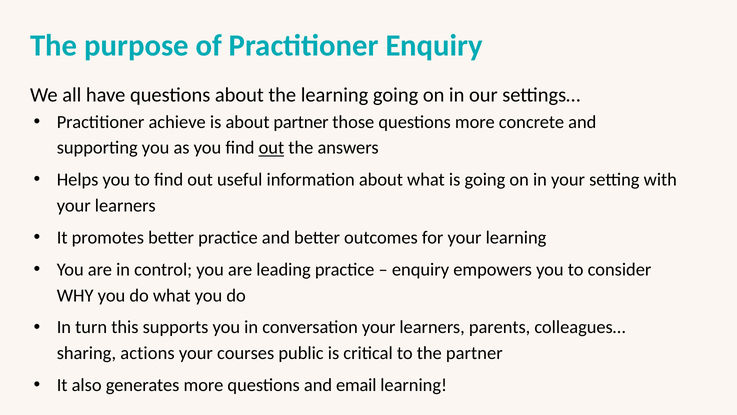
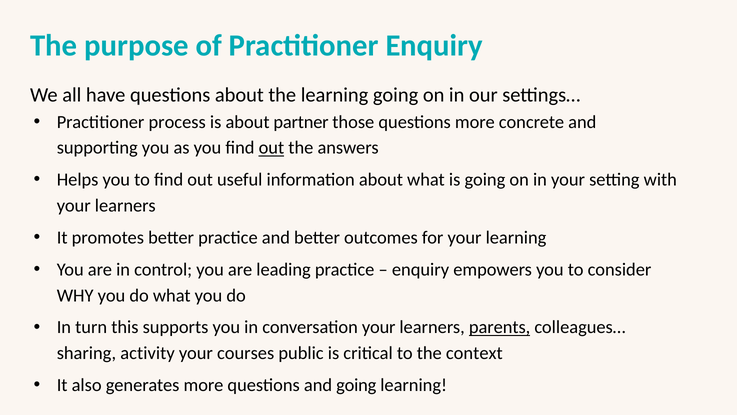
achieve: achieve -> process
parents underline: none -> present
actions: actions -> activity
the partner: partner -> context
and email: email -> going
